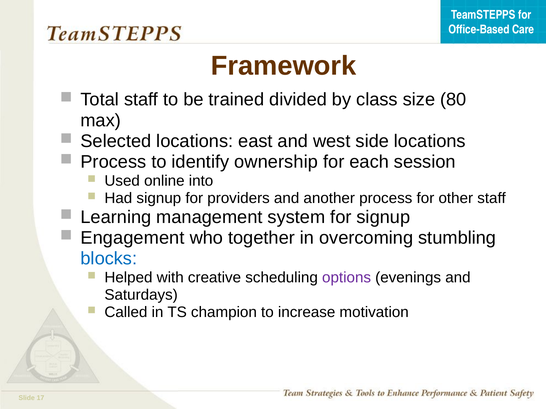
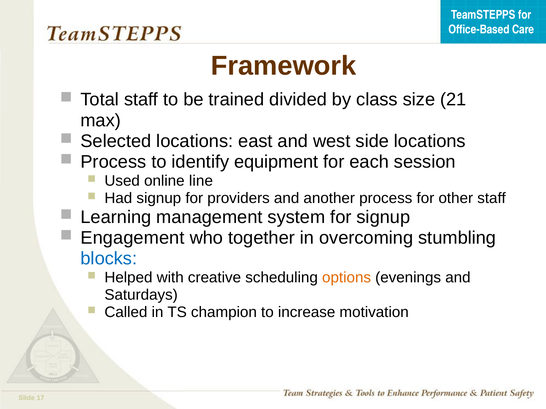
80: 80 -> 21
ownership: ownership -> equipment
into: into -> line
options colour: purple -> orange
